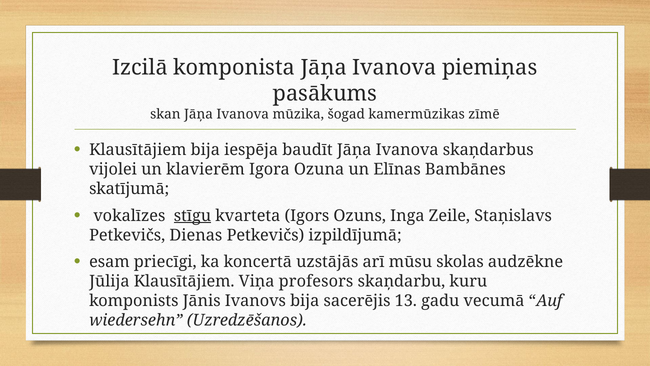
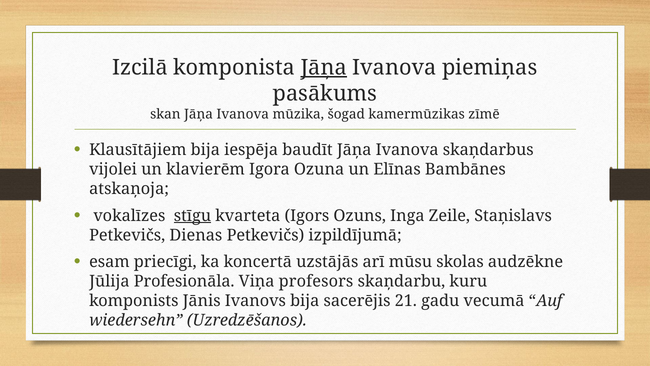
Jāņa at (324, 67) underline: none -> present
skatījumā: skatījumā -> atskaņoja
Jūlija Klausītājiem: Klausītājiem -> Profesionāla
13: 13 -> 21
